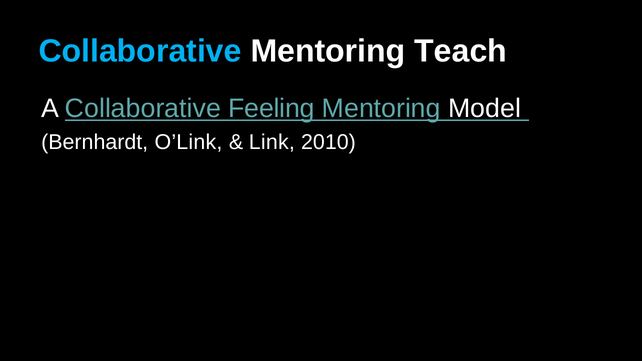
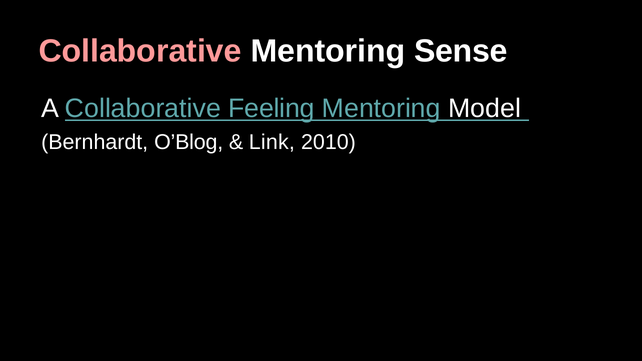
Collaborative at (140, 51) colour: light blue -> pink
Teach: Teach -> Sense
O’Link: O’Link -> O’Blog
